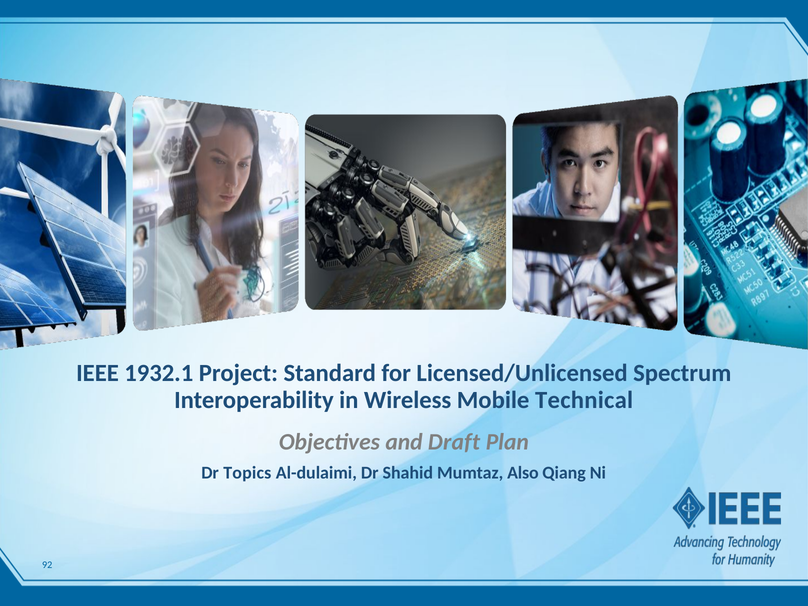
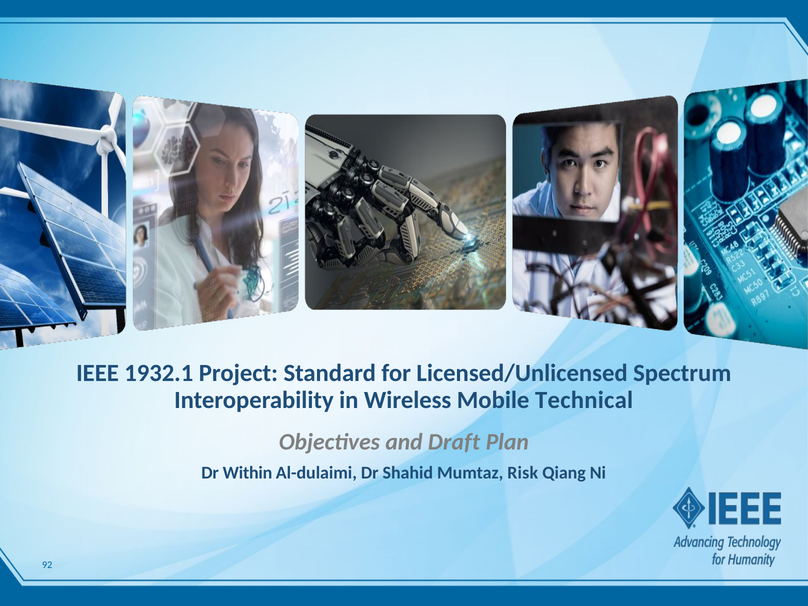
Topics: Topics -> Within
Also: Also -> Risk
